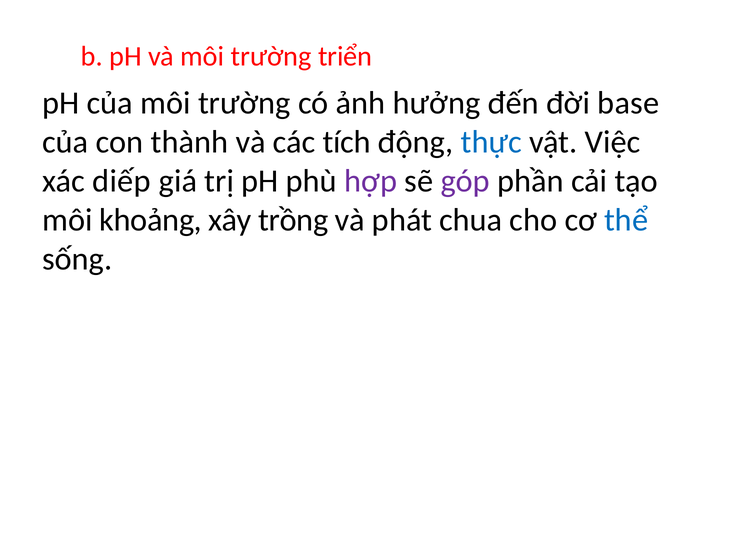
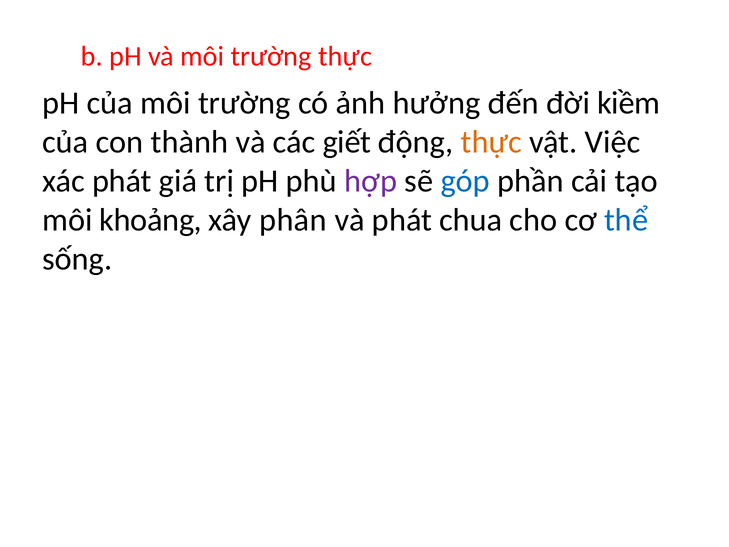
trường triển: triển -> thực
base: base -> kiềm
tích: tích -> giết
thực at (491, 142) colour: blue -> orange
xác diếp: diếp -> phát
góp colour: purple -> blue
trồng: trồng -> phân
